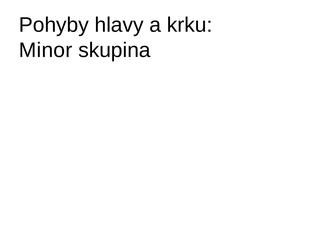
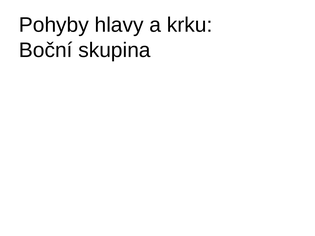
Minor: Minor -> Boční
